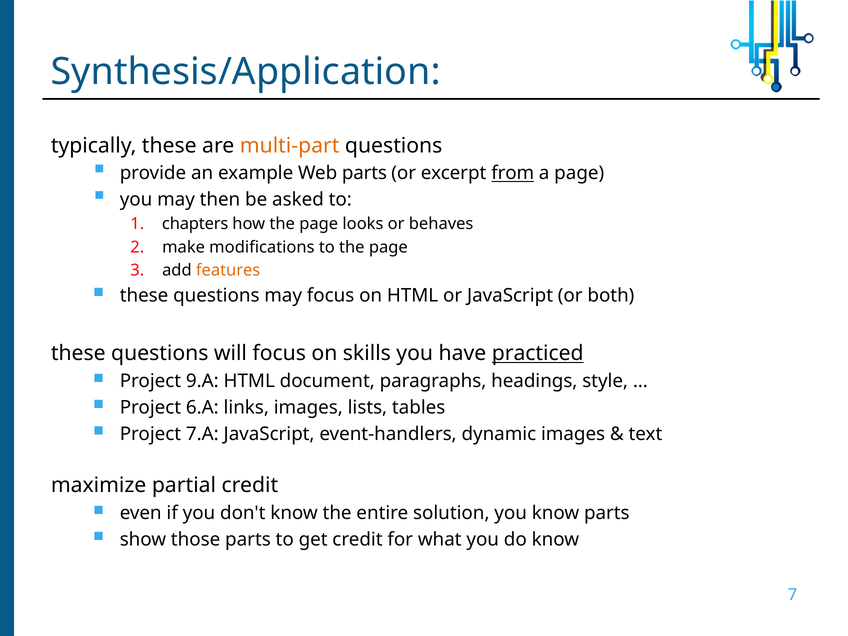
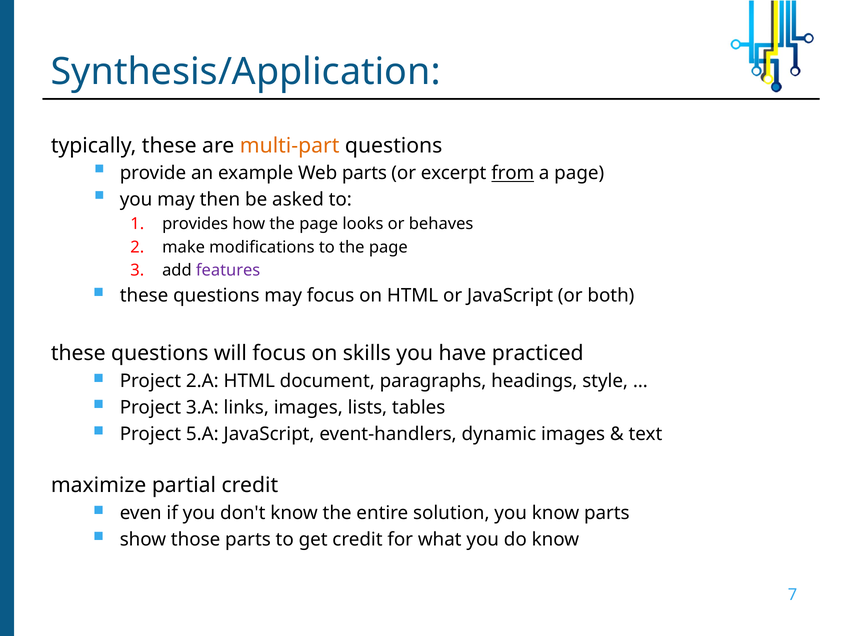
chapters: chapters -> provides
features colour: orange -> purple
practiced underline: present -> none
9.A: 9.A -> 2.A
6.A: 6.A -> 3.A
7.A: 7.A -> 5.A
